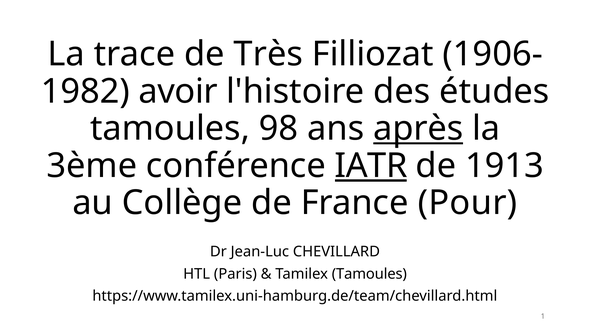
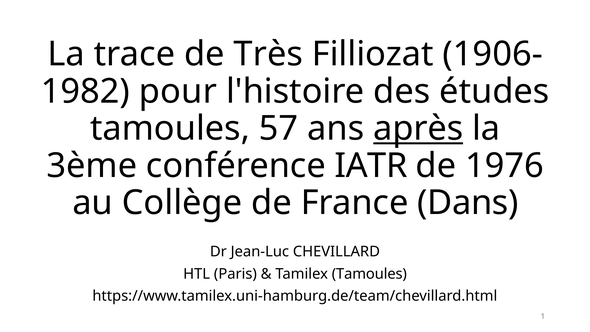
avoir: avoir -> pour
98: 98 -> 57
IATR underline: present -> none
1913: 1913 -> 1976
Pour: Pour -> Dans
